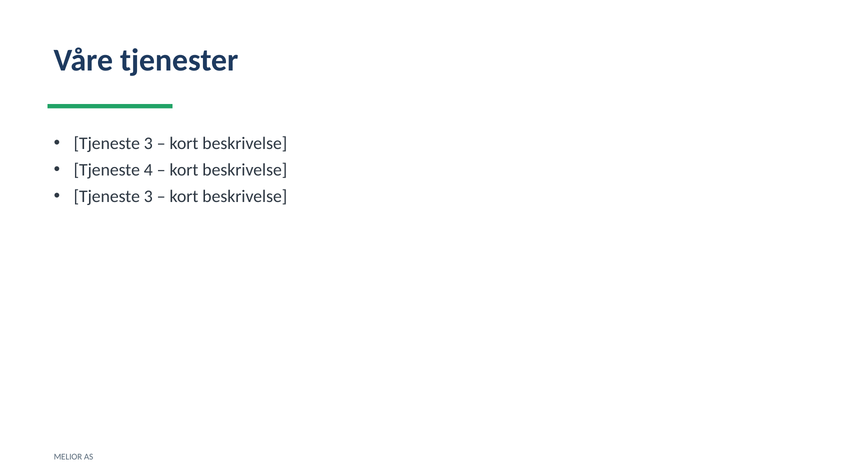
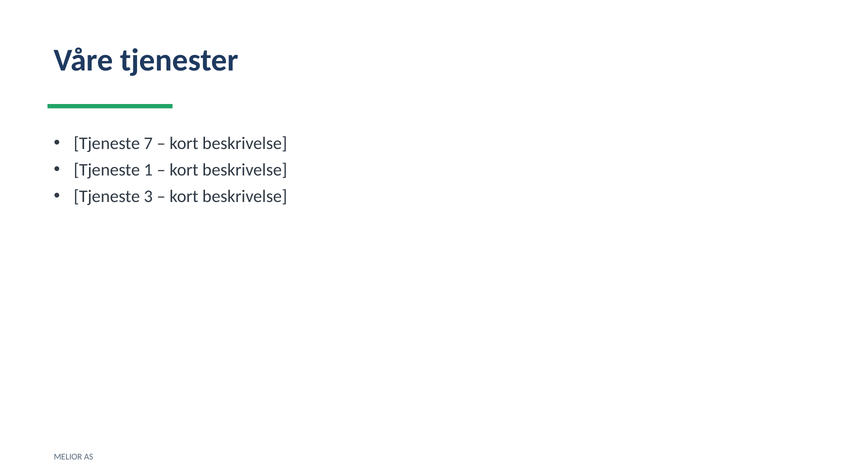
3 at (148, 143): 3 -> 7
4: 4 -> 1
